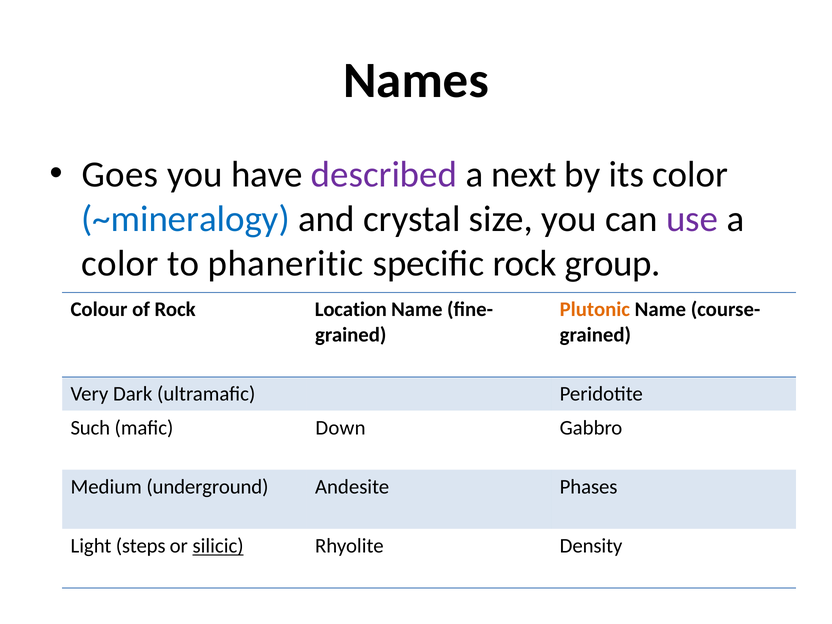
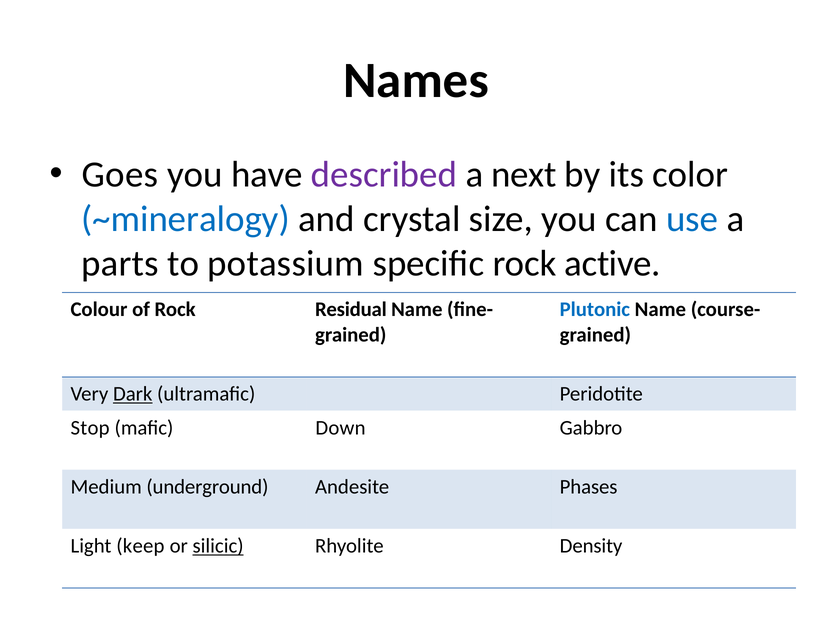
use colour: purple -> blue
color at (120, 263): color -> parts
phaneritic: phaneritic -> potassium
group: group -> active
Location: Location -> Residual
Plutonic colour: orange -> blue
Dark underline: none -> present
Such: Such -> Stop
steps: steps -> keep
